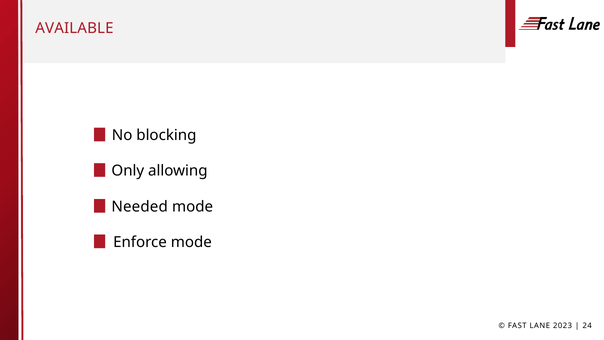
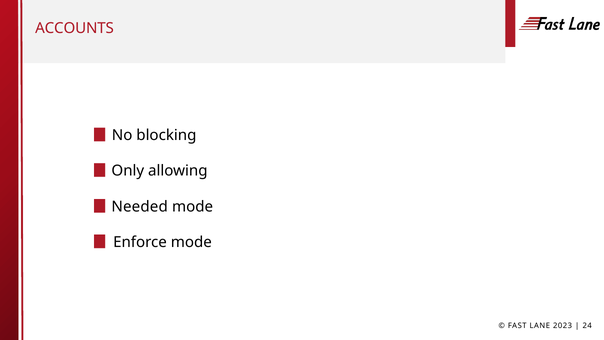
AVAILABLE: AVAILABLE -> ACCOUNTS
